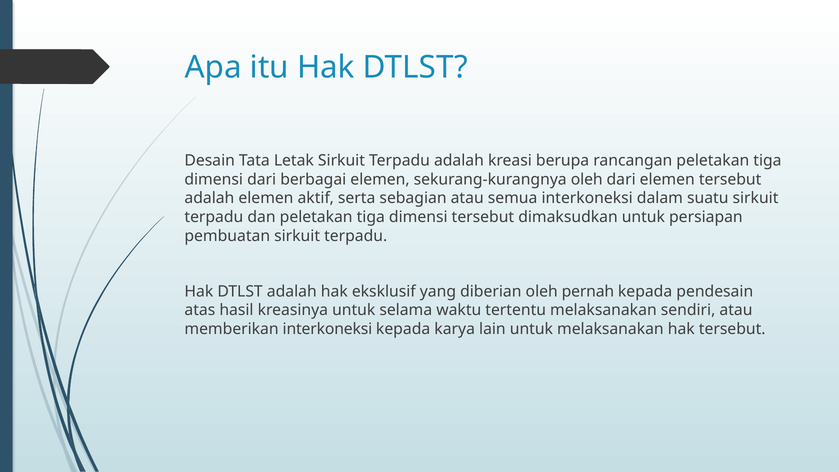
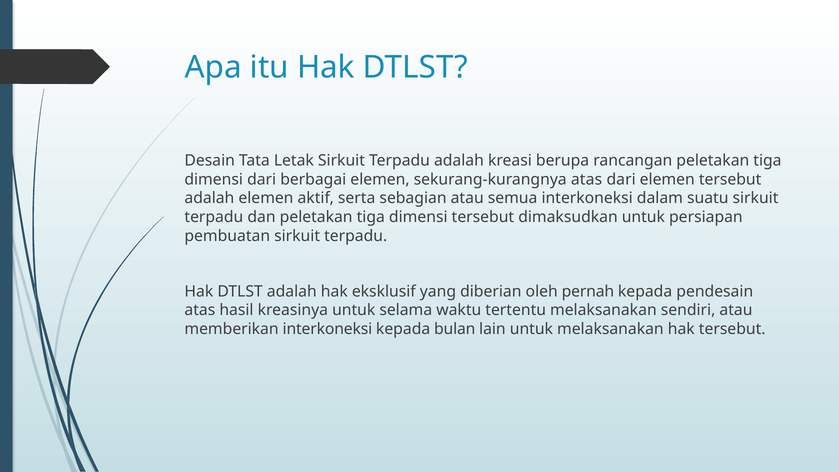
sekurang-kurangnya oleh: oleh -> atas
karya: karya -> bulan
